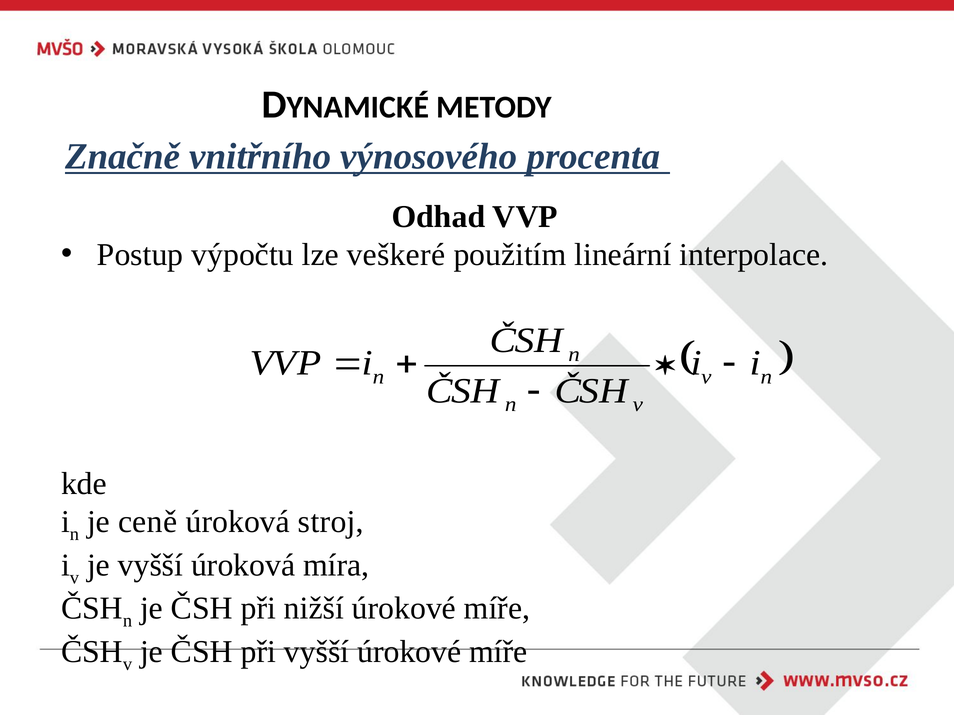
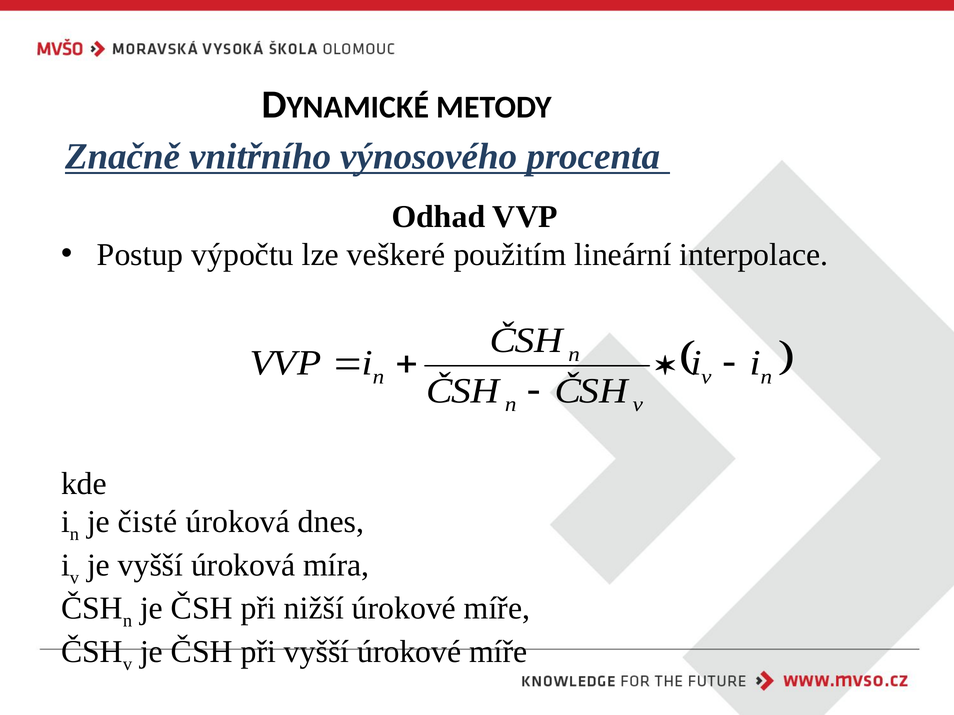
ceně: ceně -> čisté
stroj: stroj -> dnes
